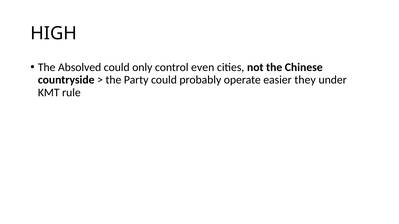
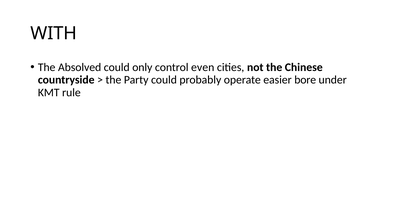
HIGH: HIGH -> WITH
they: they -> bore
